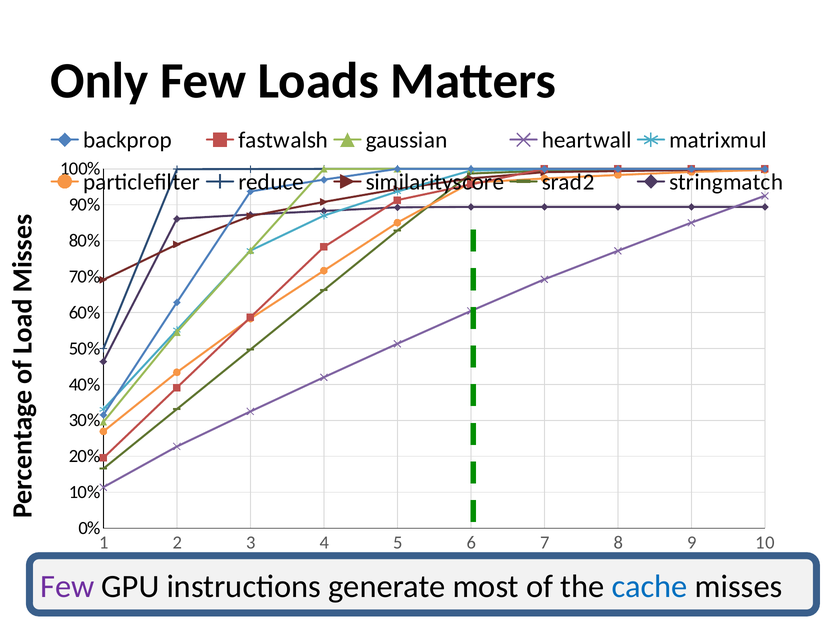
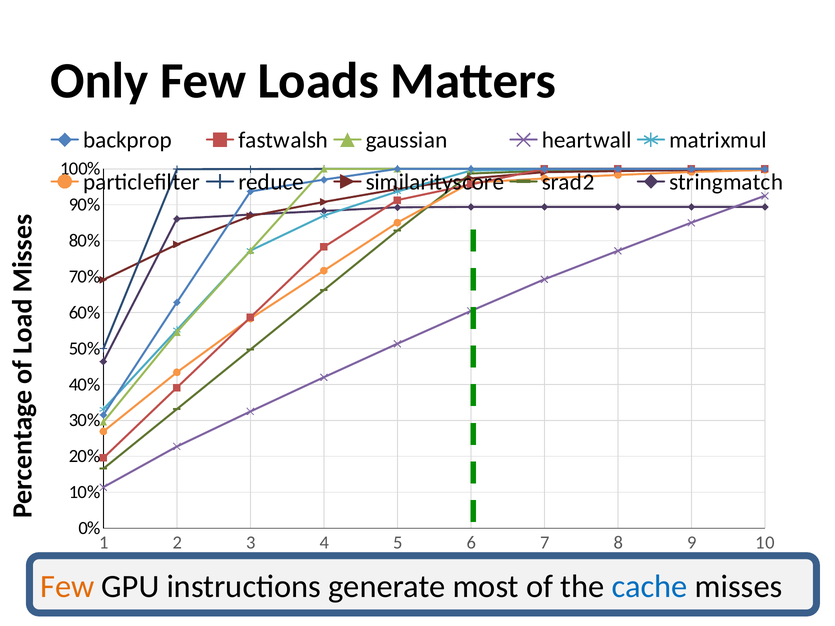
Few at (67, 587) colour: purple -> orange
